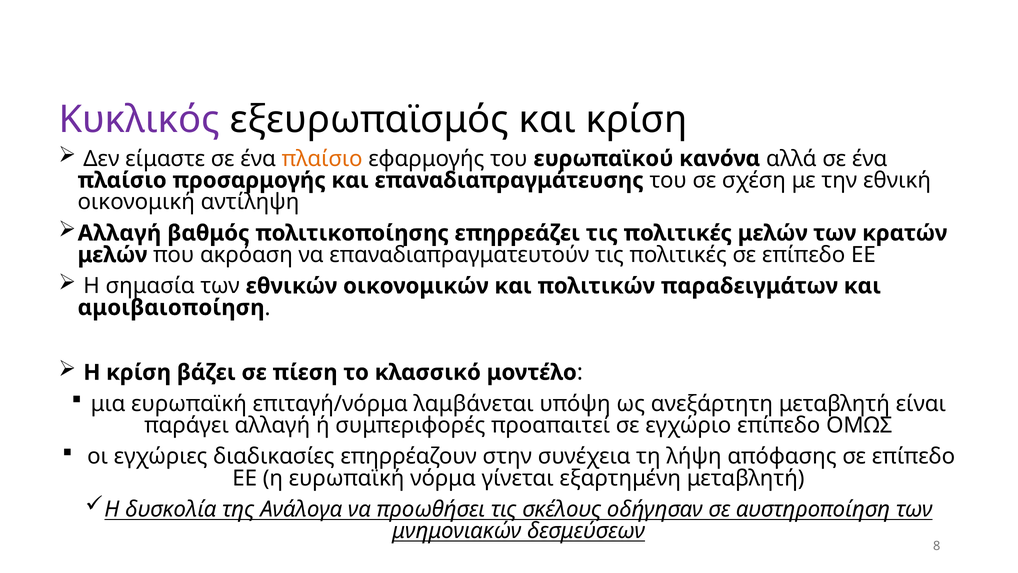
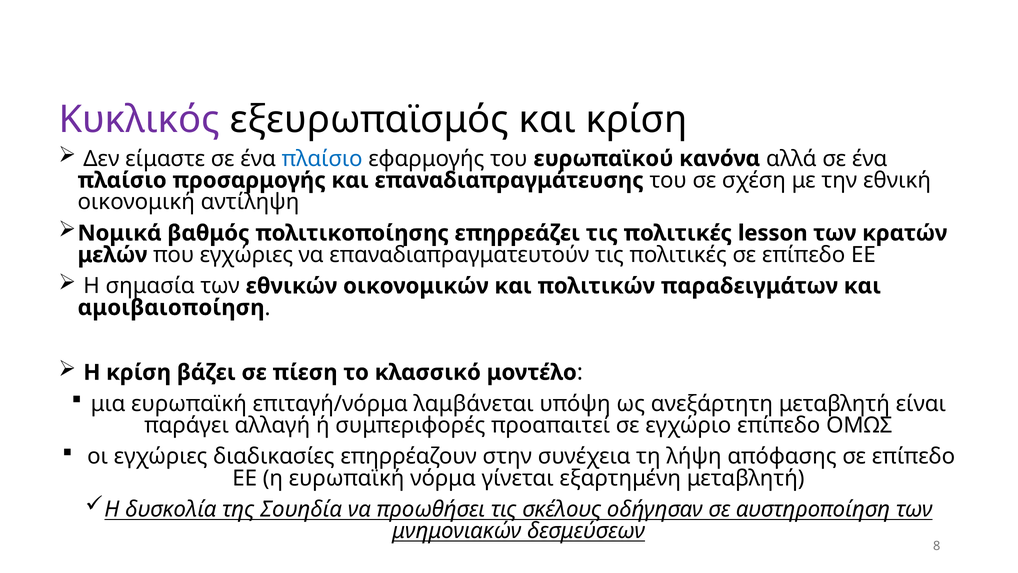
πλαίσιο at (322, 159) colour: orange -> blue
Αλλαγή at (119, 233): Αλλαγή -> Νομικά
πολιτικές μελών: μελών -> lesson
που ακρόαση: ακρόαση -> εγχώριες
Ανάλογα: Ανάλογα -> Σουηδία
